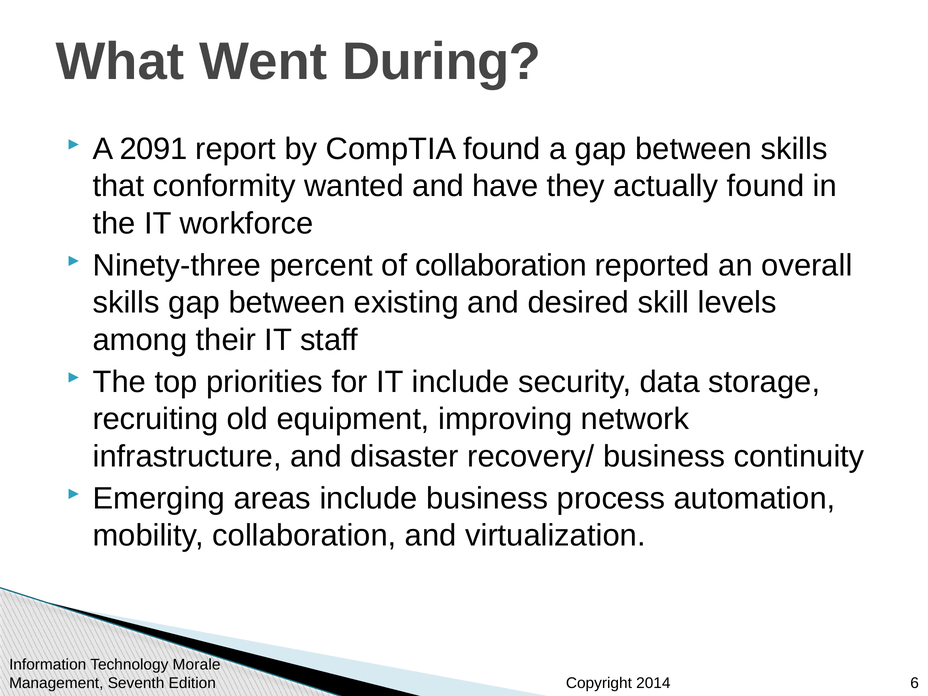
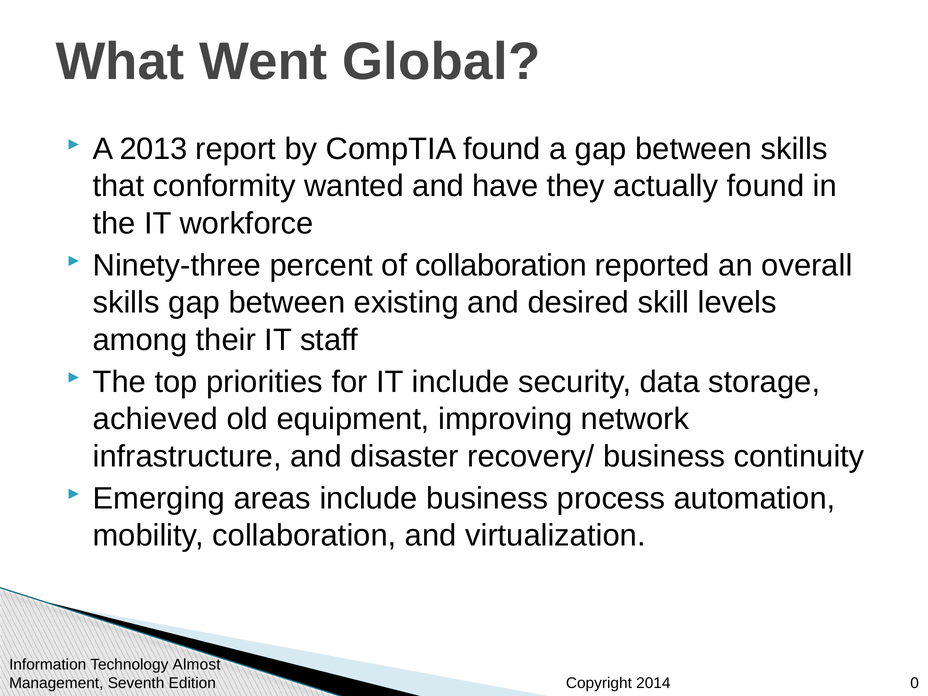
During: During -> Global
2091: 2091 -> 2013
recruiting: recruiting -> achieved
Morale: Morale -> Almost
6: 6 -> 0
